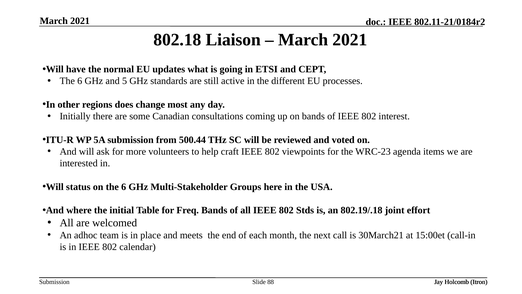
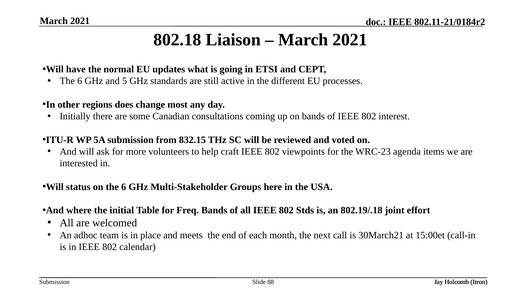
500.44: 500.44 -> 832.15
